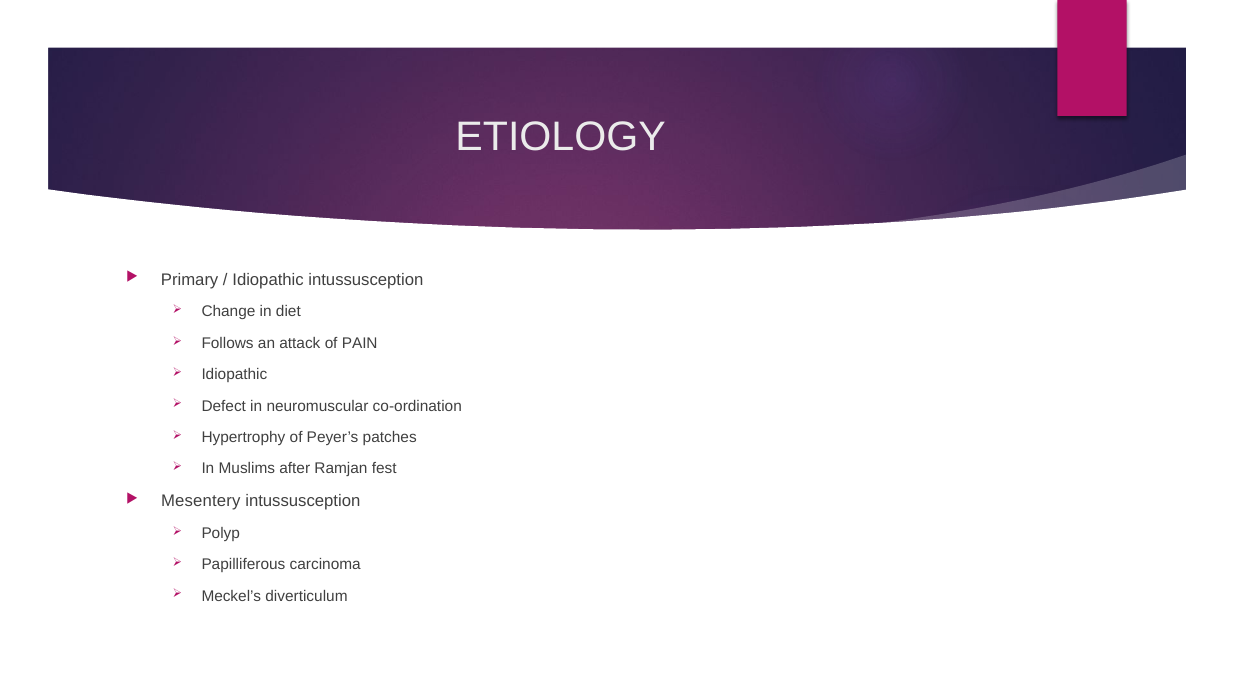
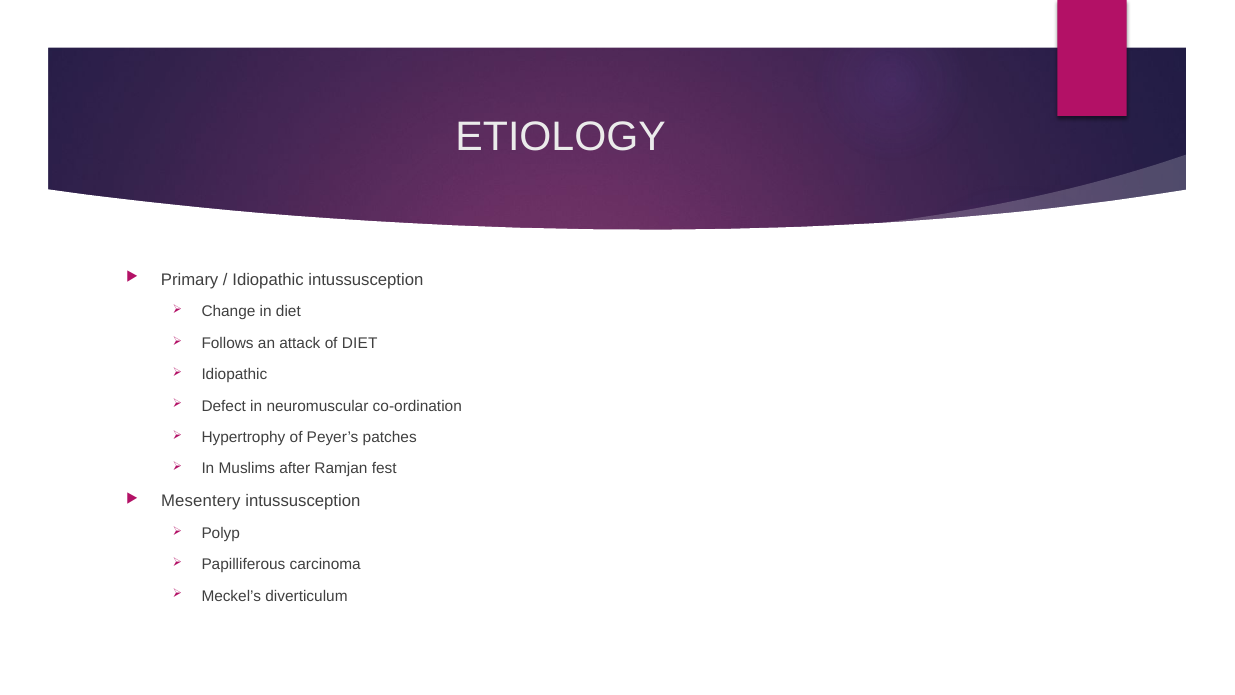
of PAIN: PAIN -> DIET
